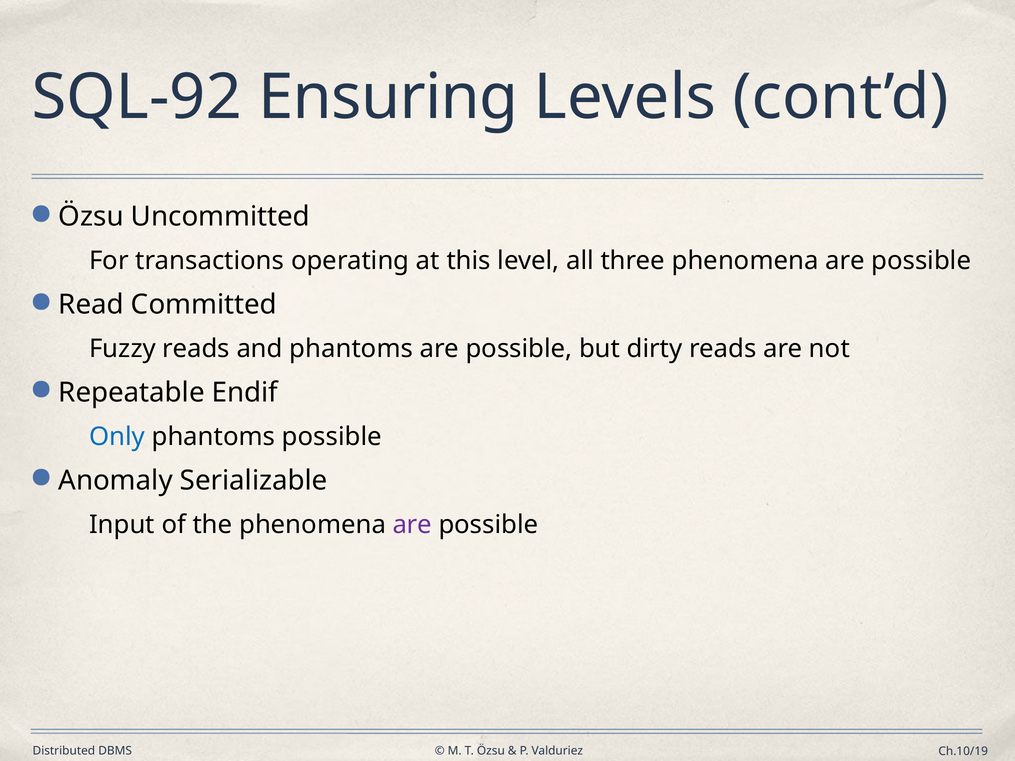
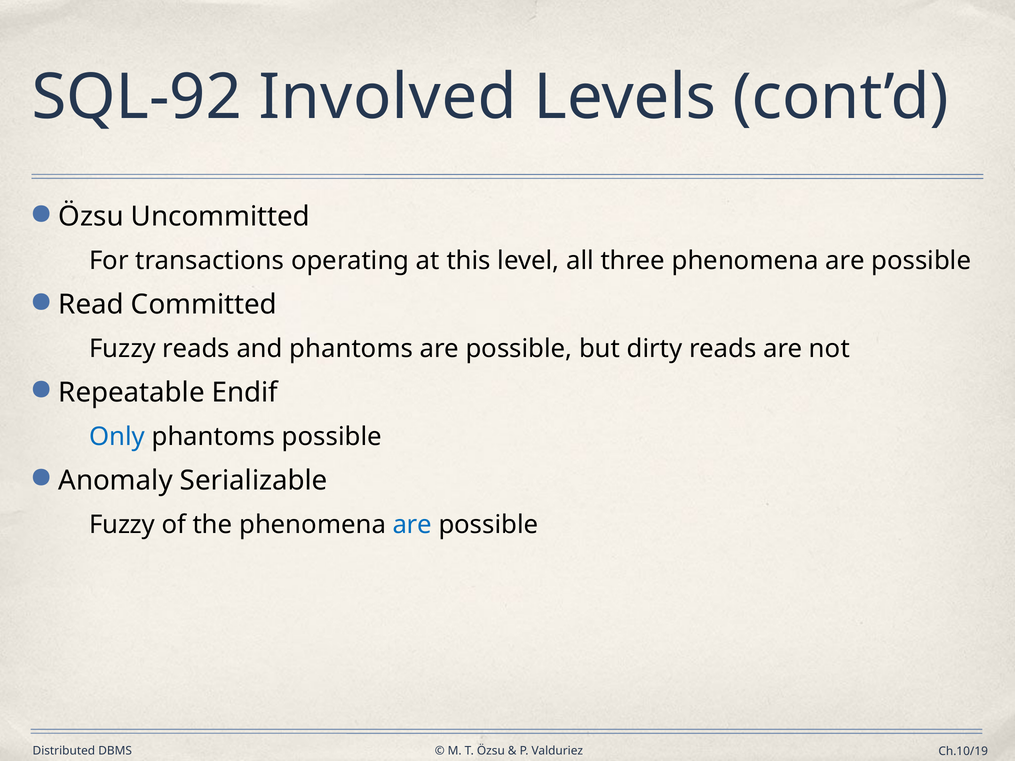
Ensuring: Ensuring -> Involved
Input at (122, 525): Input -> Fuzzy
are at (412, 525) colour: purple -> blue
